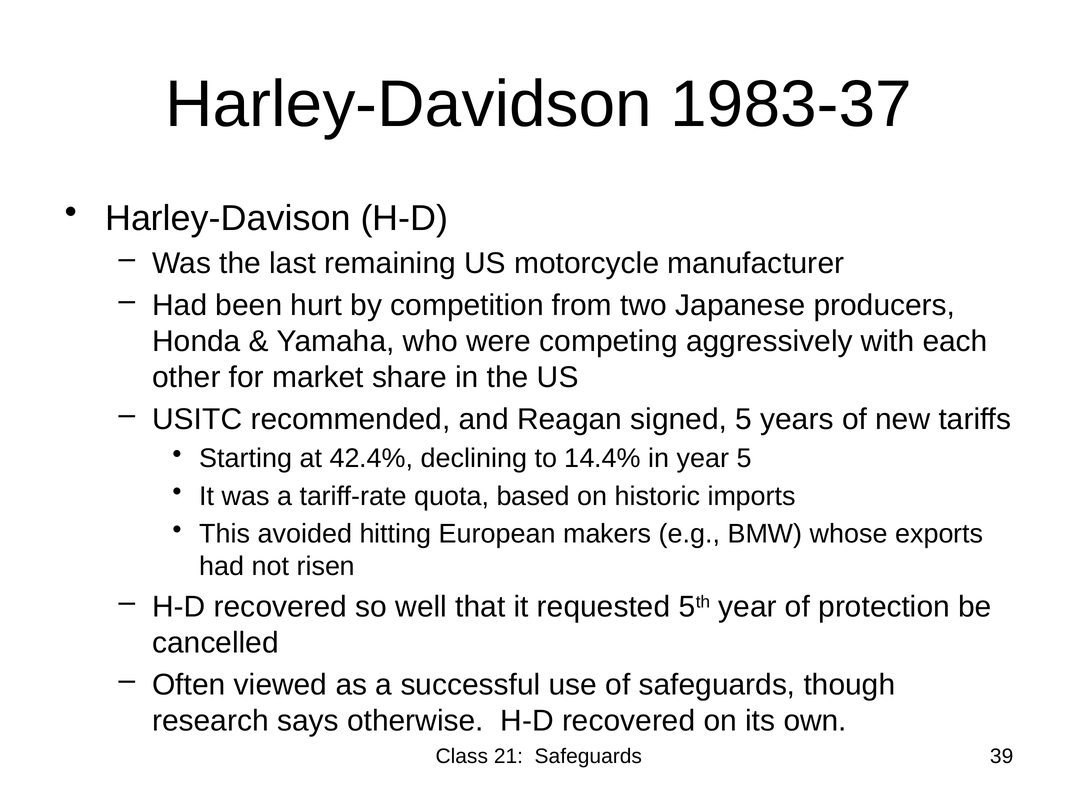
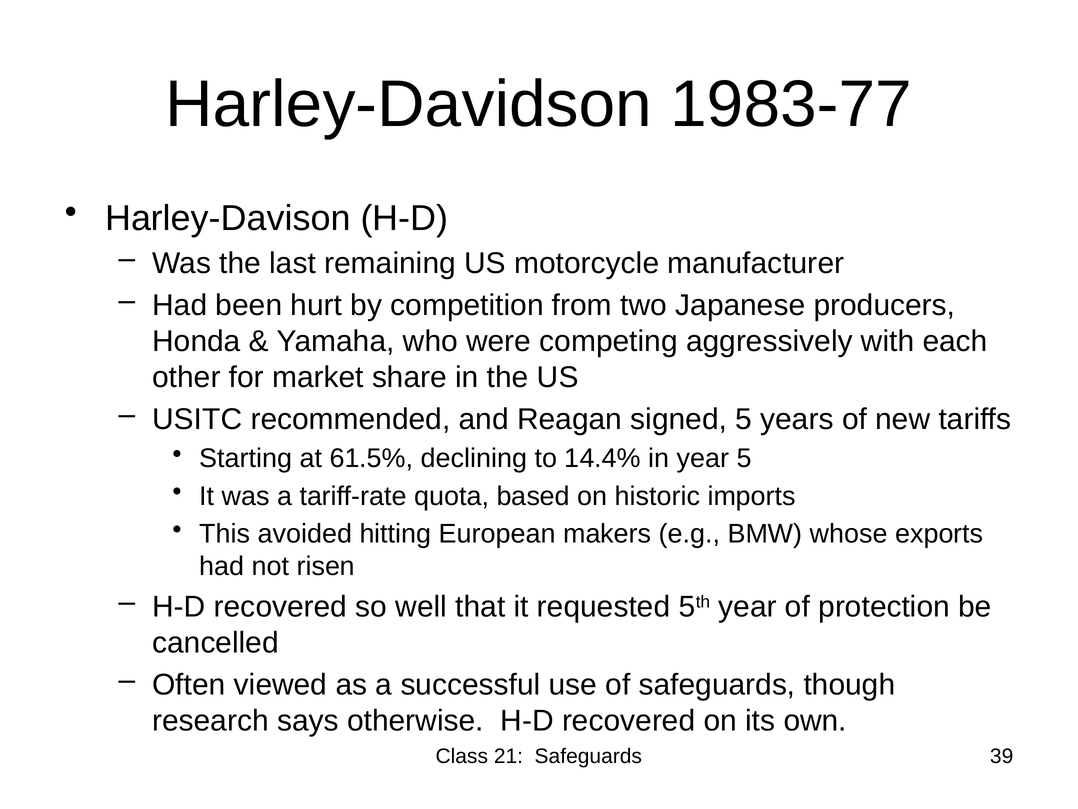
1983-37: 1983-37 -> 1983-77
42.4%: 42.4% -> 61.5%
